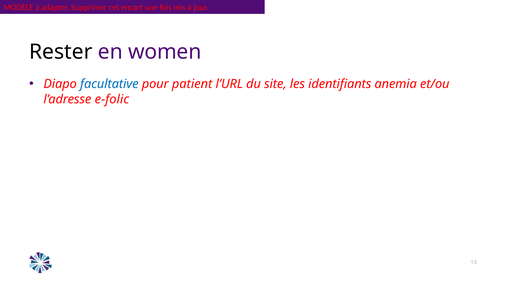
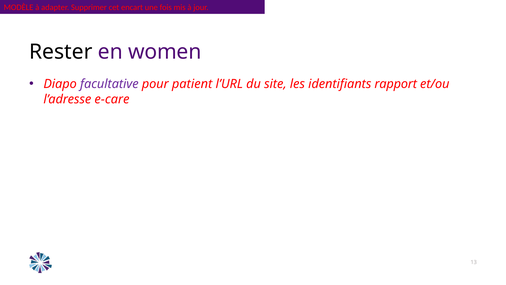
facultative colour: blue -> purple
anemia: anemia -> rapport
e-folic: e-folic -> e-care
